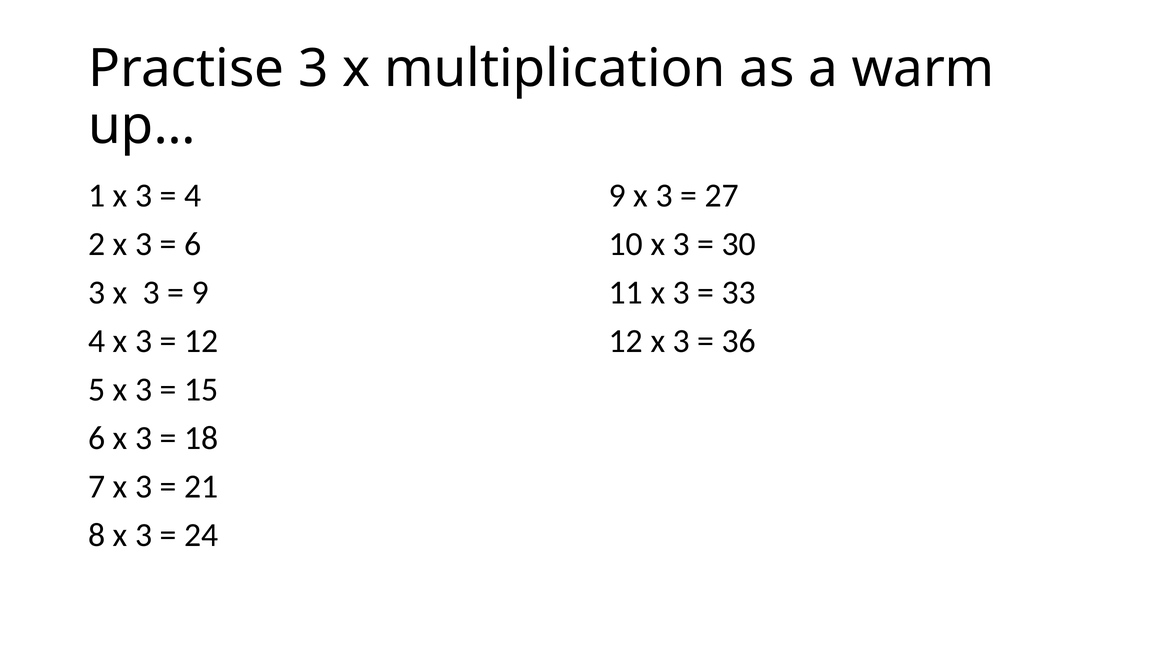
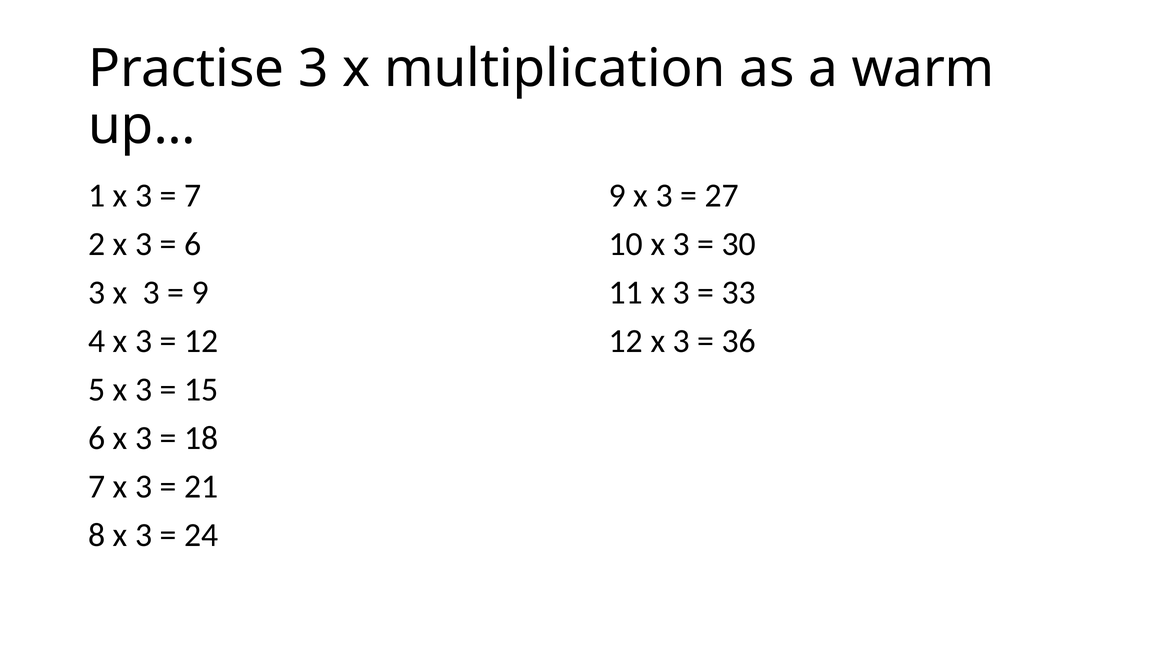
4 at (193, 196): 4 -> 7
